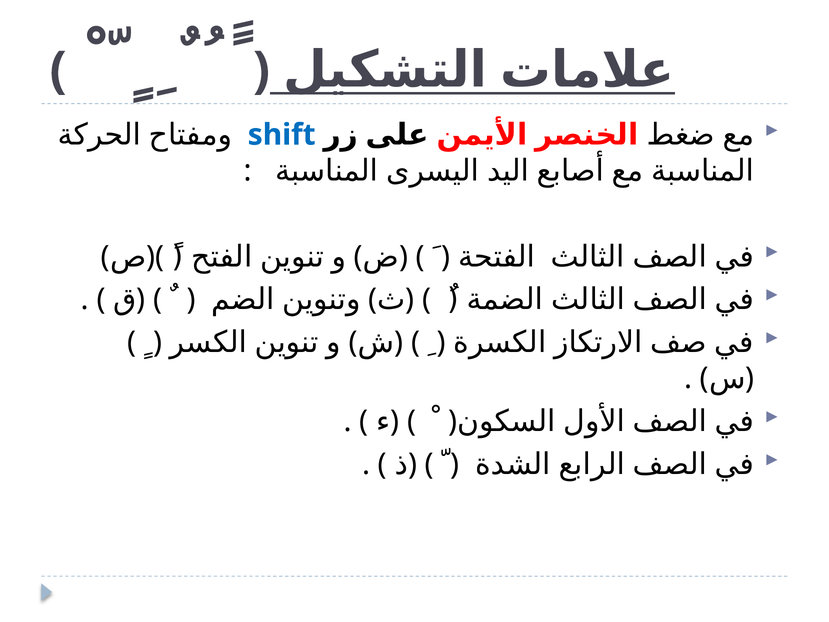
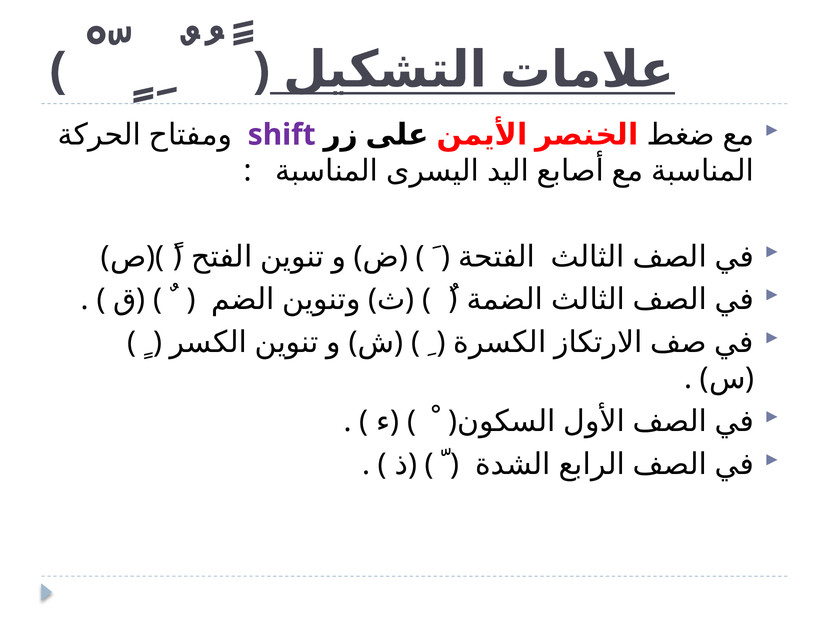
shift colour: blue -> purple
